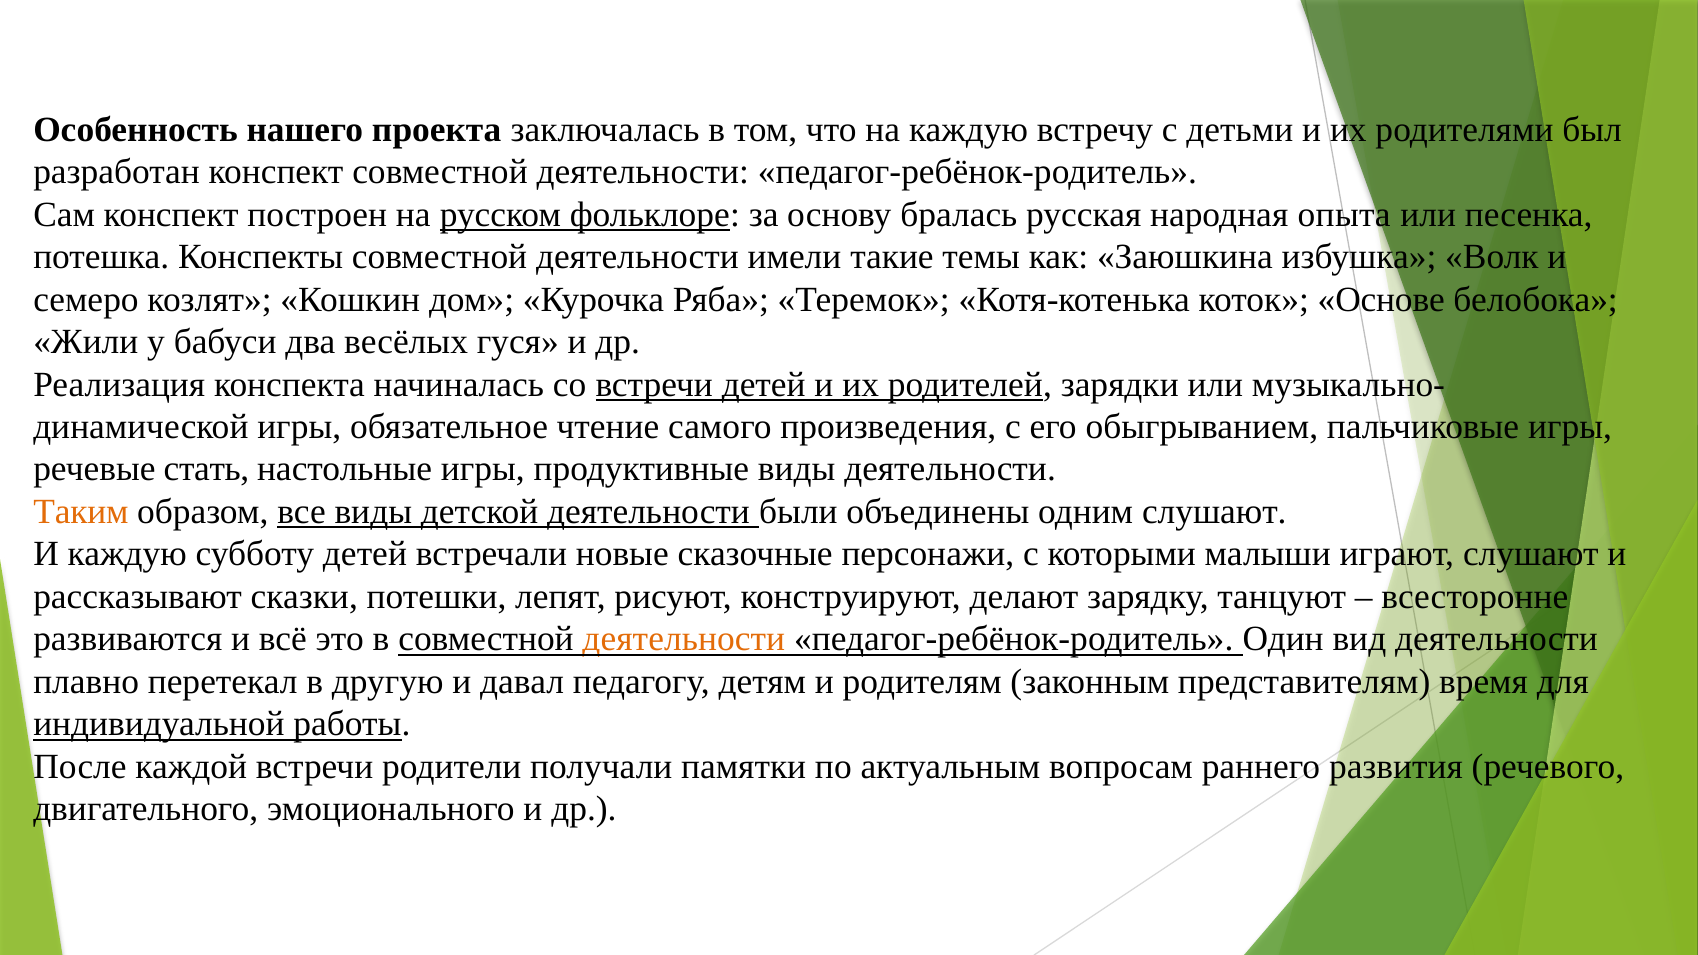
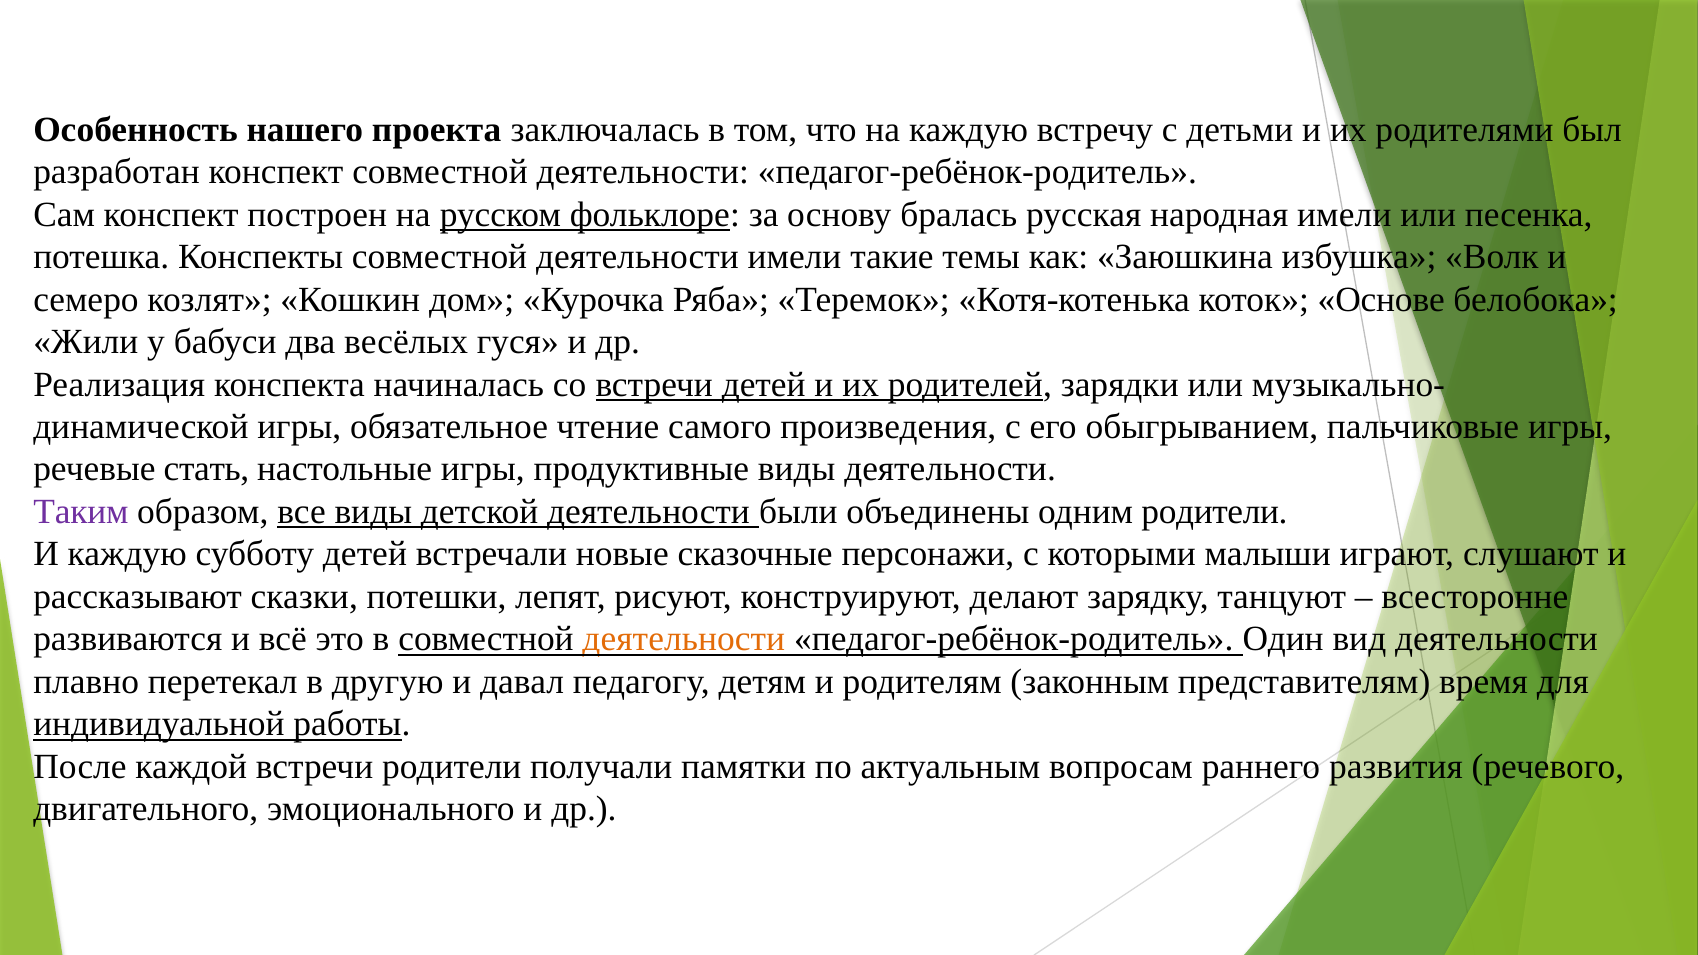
народная опыта: опыта -> имели
Таким colour: orange -> purple
одним слушают: слушают -> родители
